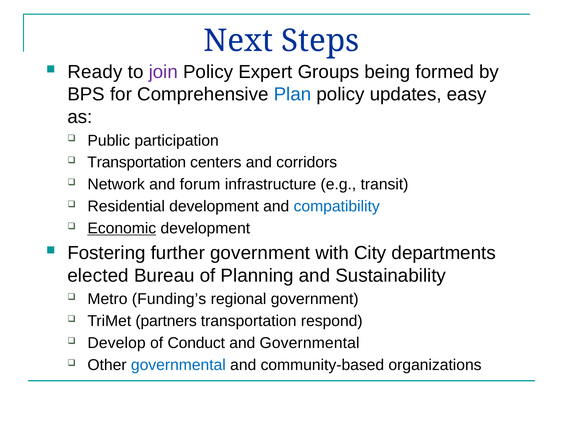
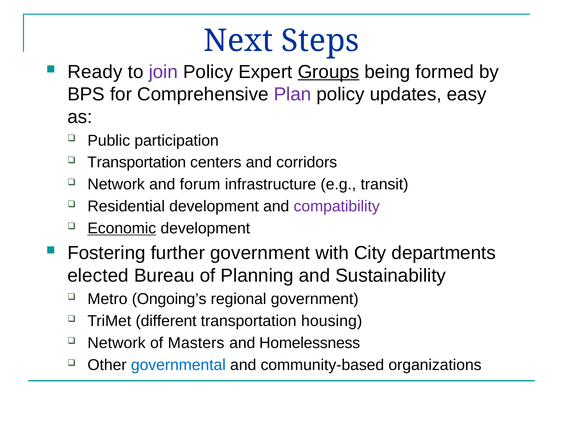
Groups underline: none -> present
Plan colour: blue -> purple
compatibility colour: blue -> purple
Funding’s: Funding’s -> Ongoing’s
partners: partners -> different
respond: respond -> housing
Develop at (117, 342): Develop -> Network
Conduct: Conduct -> Masters
and Governmental: Governmental -> Homelessness
